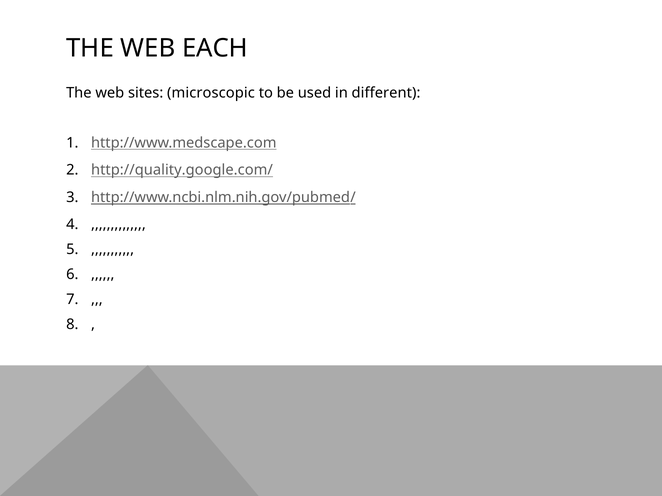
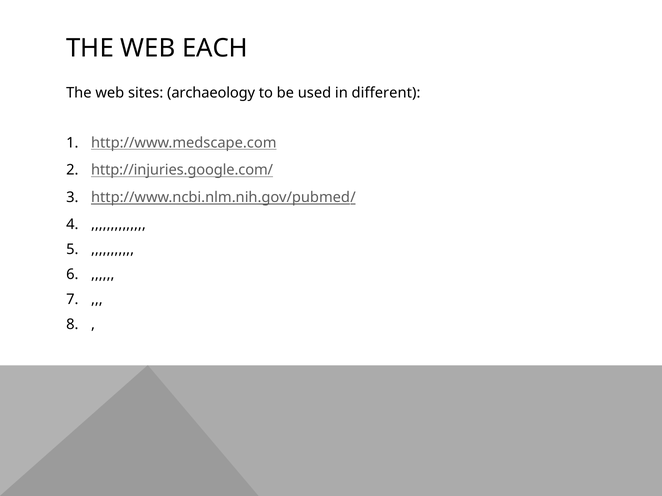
microscopic: microscopic -> archaeology
http://quality.google.com/: http://quality.google.com/ -> http://injuries.google.com/
